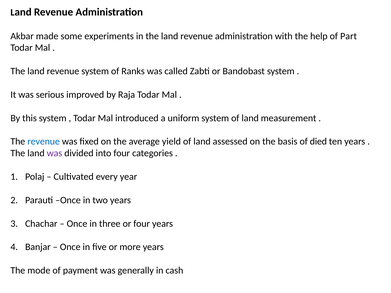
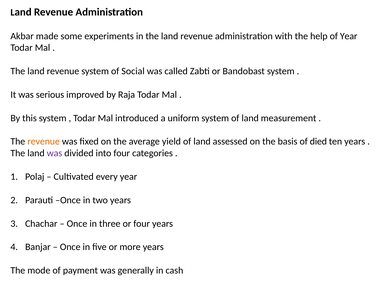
of Part: Part -> Year
Ranks: Ranks -> Social
revenue at (44, 142) colour: blue -> orange
